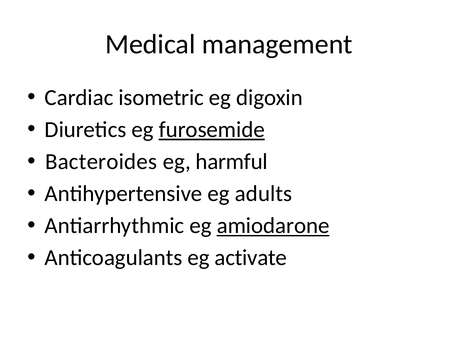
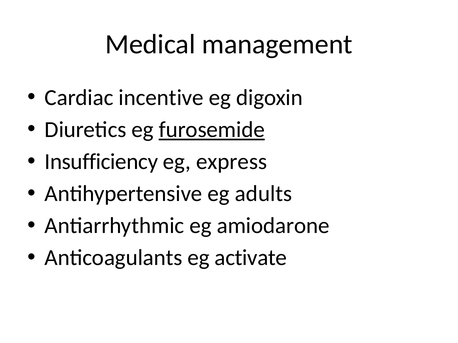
isometric: isometric -> incentive
Bacteroides: Bacteroides -> Insufficiency
harmful: harmful -> express
amiodarone underline: present -> none
